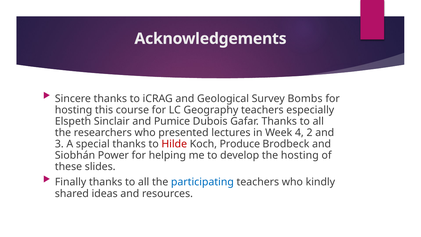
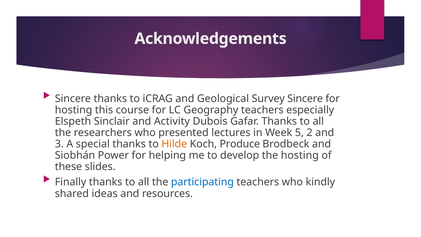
Survey Bombs: Bombs -> Sincere
Pumice: Pumice -> Activity
4: 4 -> 5
Hilde colour: red -> orange
